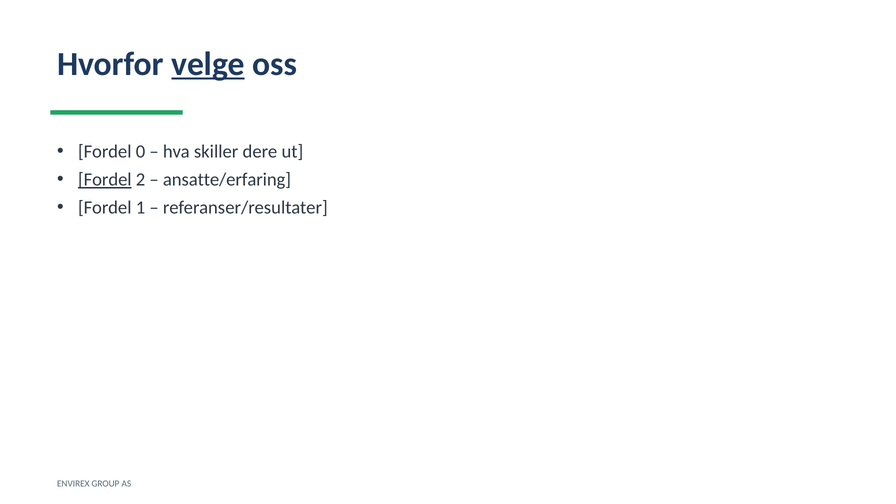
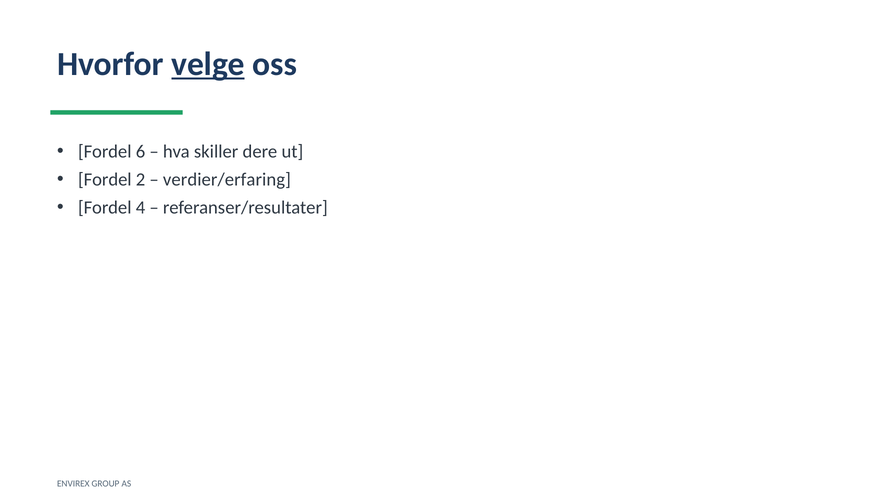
0: 0 -> 6
Fordel at (105, 180) underline: present -> none
ansatte/erfaring: ansatte/erfaring -> verdier/erfaring
1: 1 -> 4
